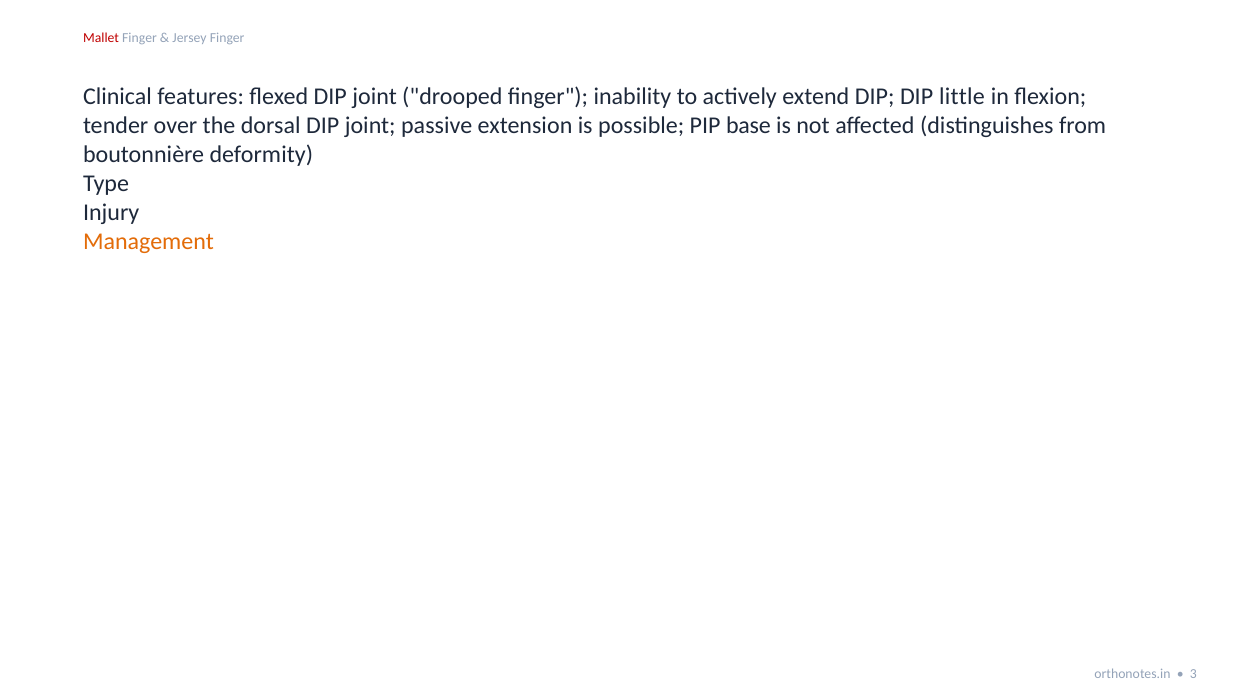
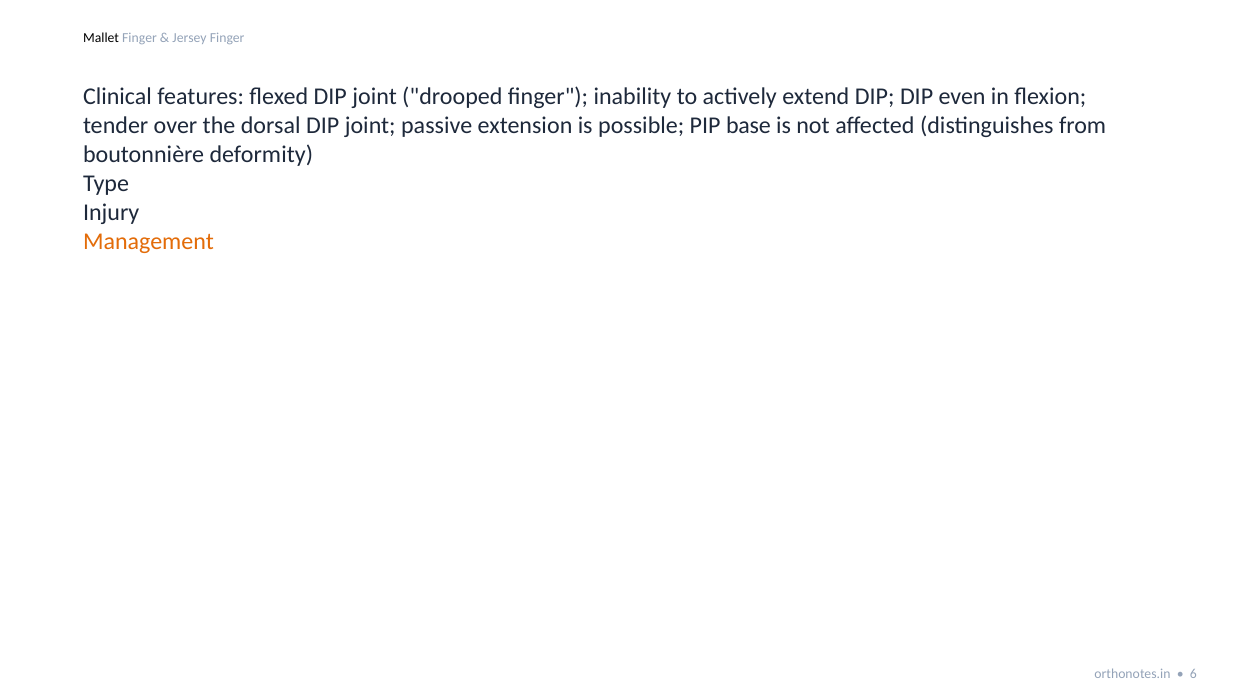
Mallet colour: red -> black
little: little -> even
3: 3 -> 6
